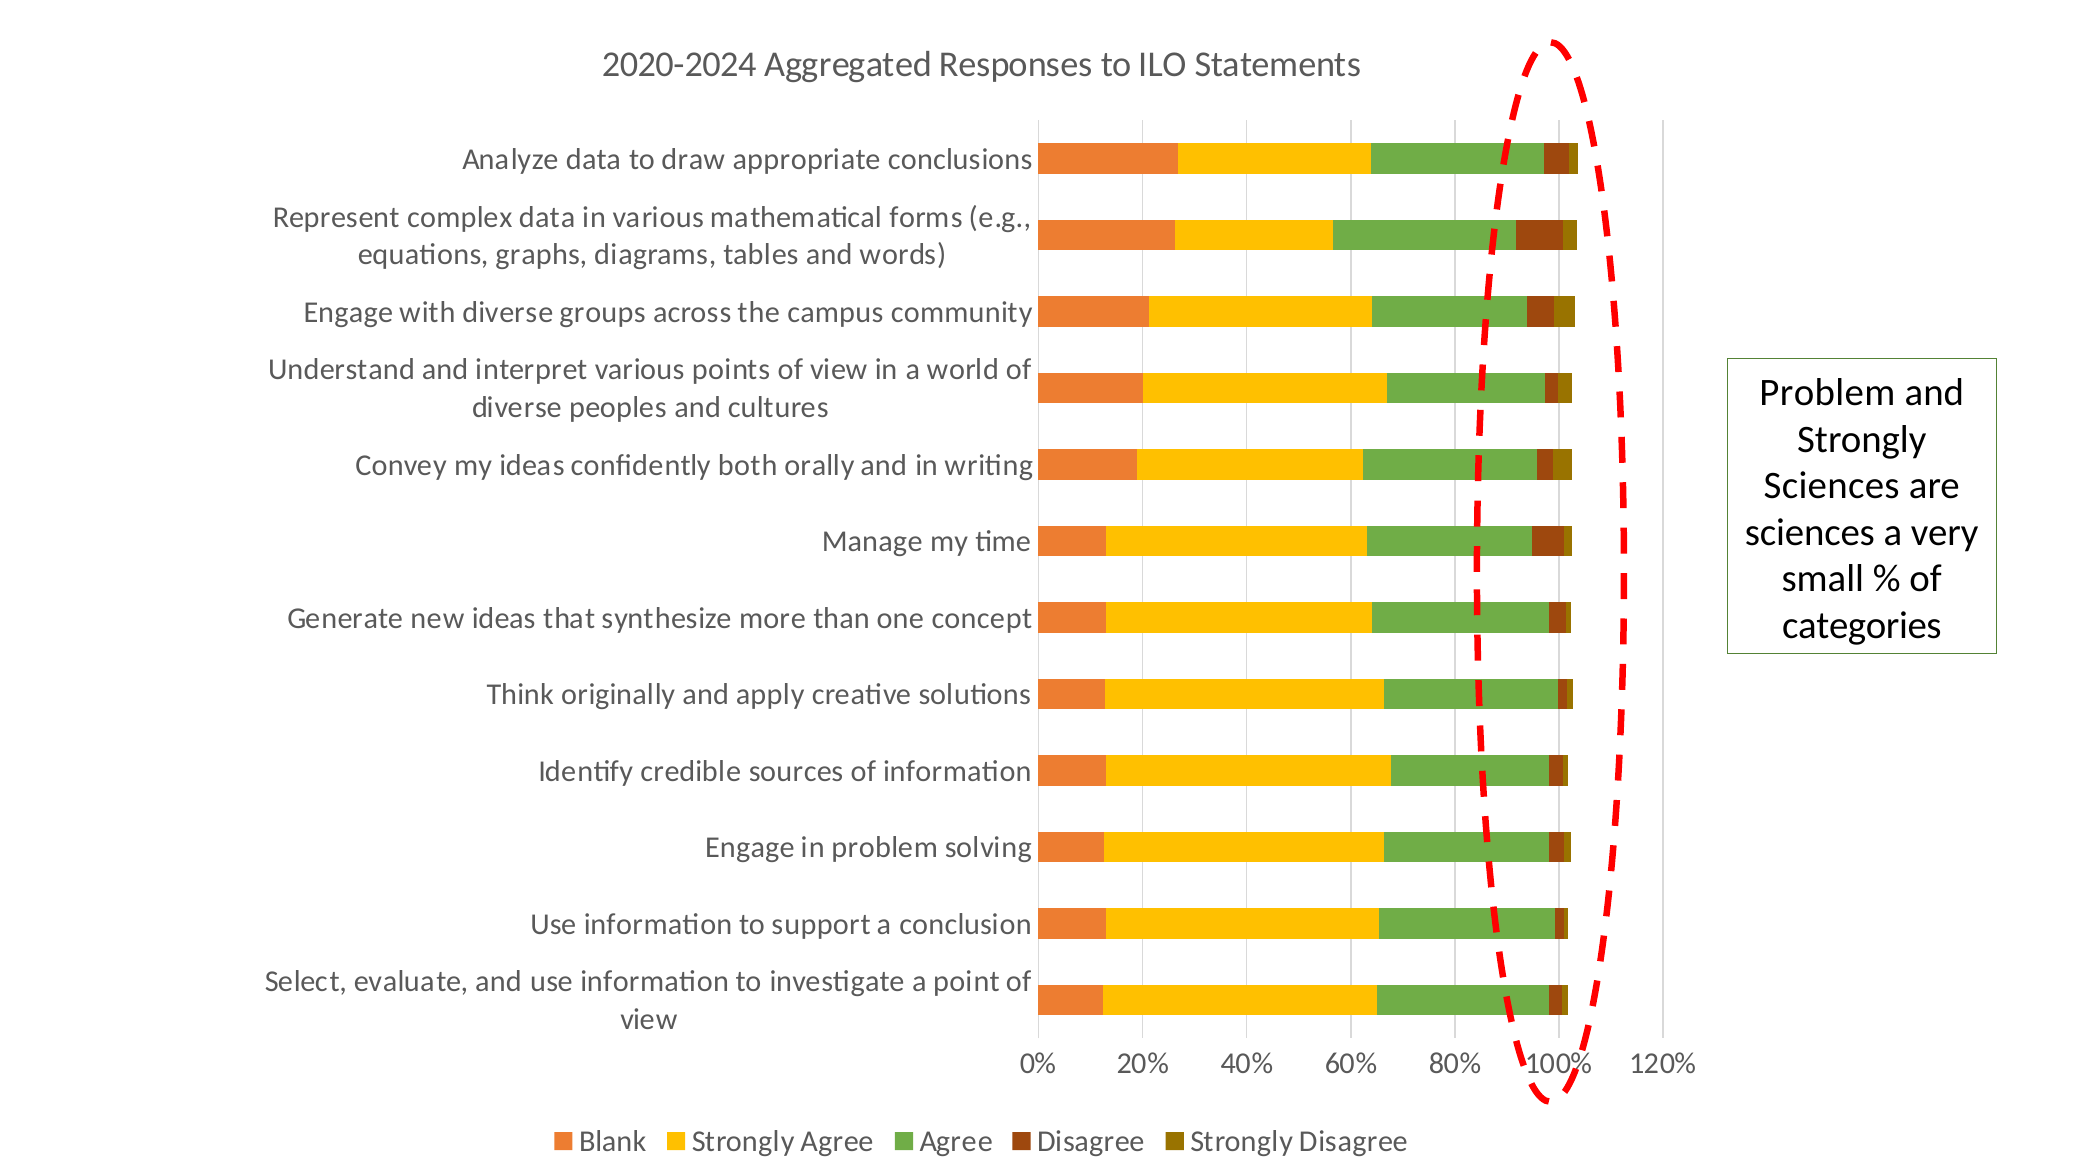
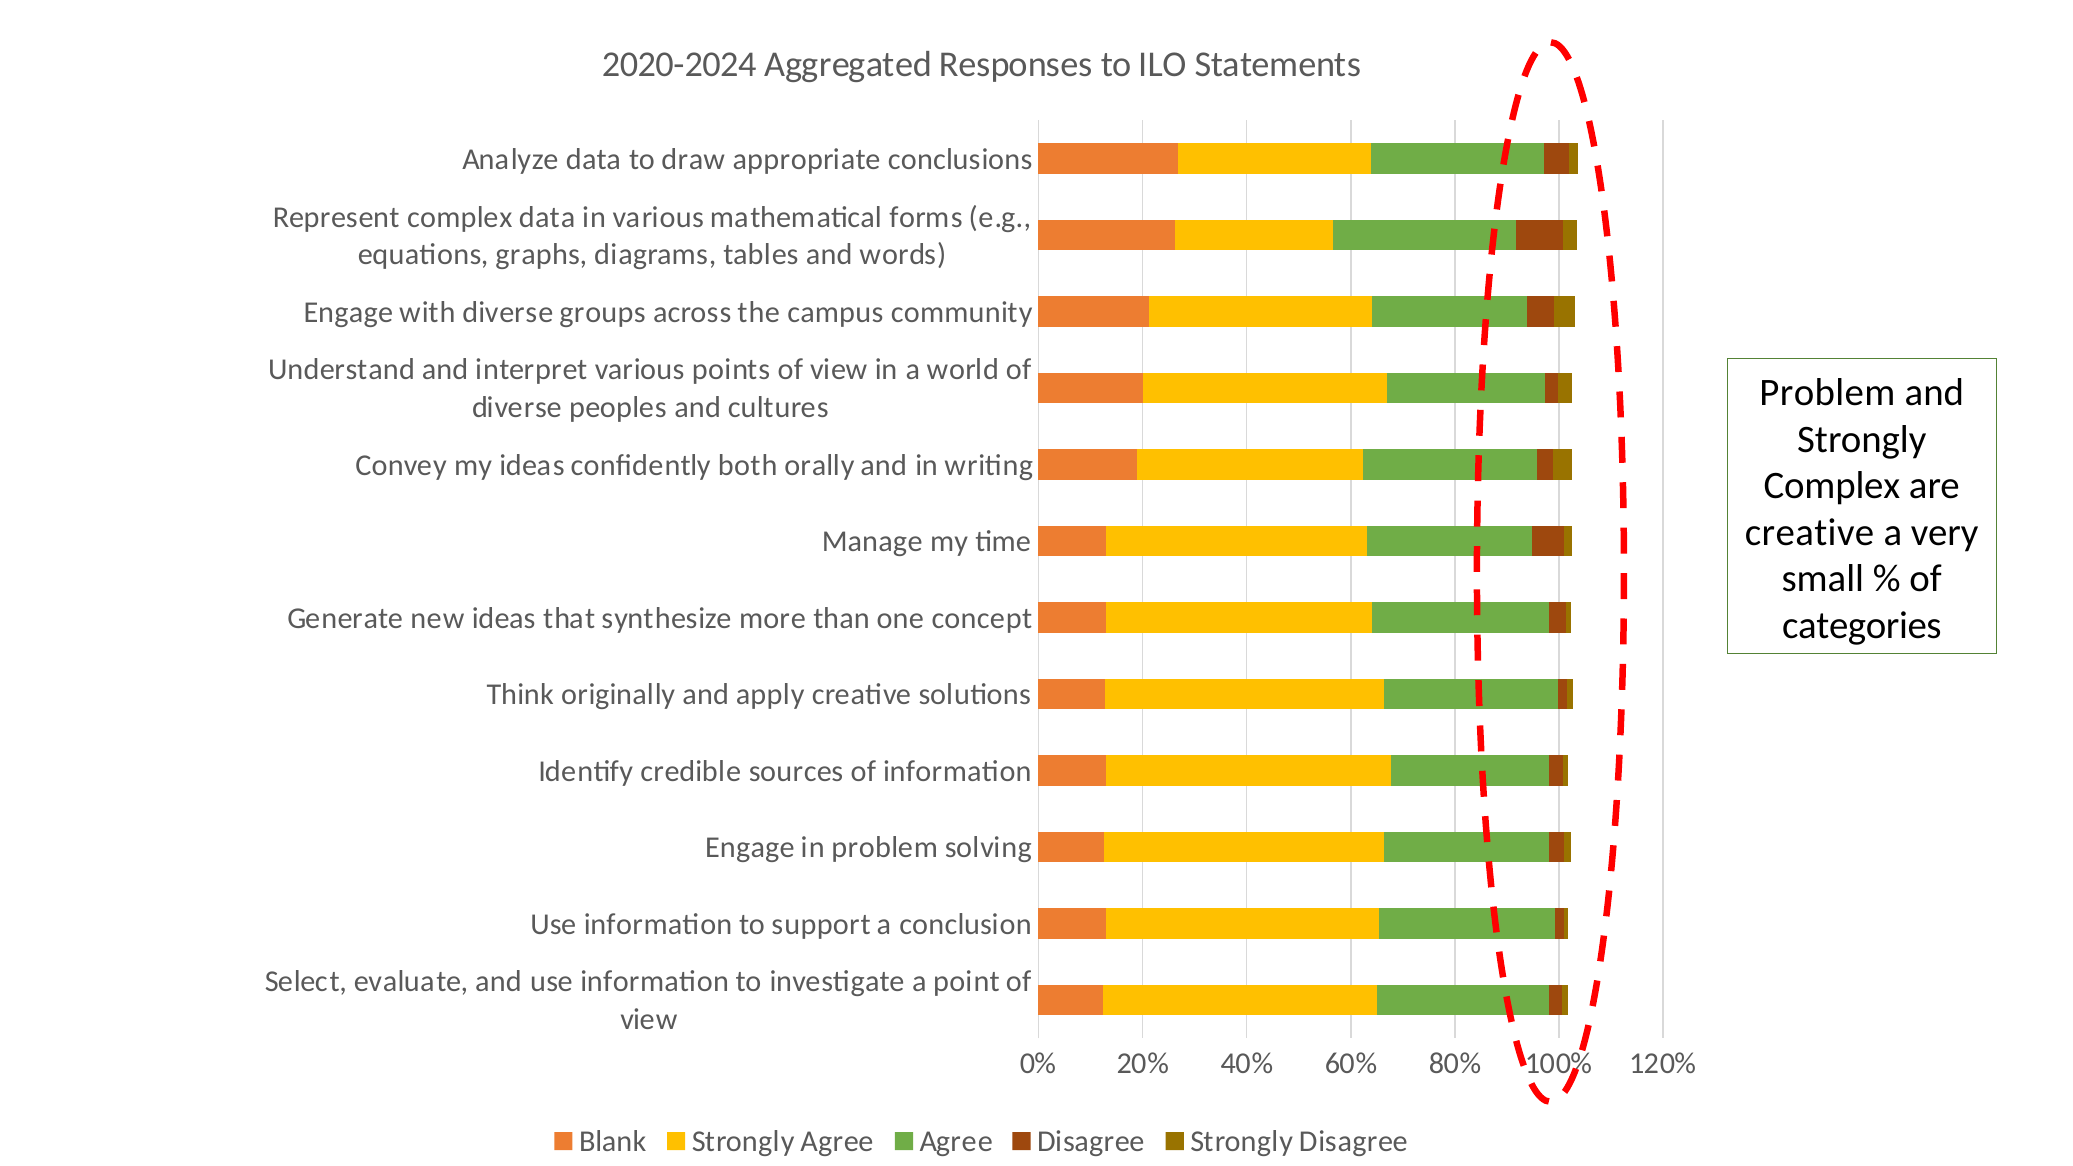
Sciences at (1832, 486): Sciences -> Complex
sciences at (1810, 532): sciences -> creative
